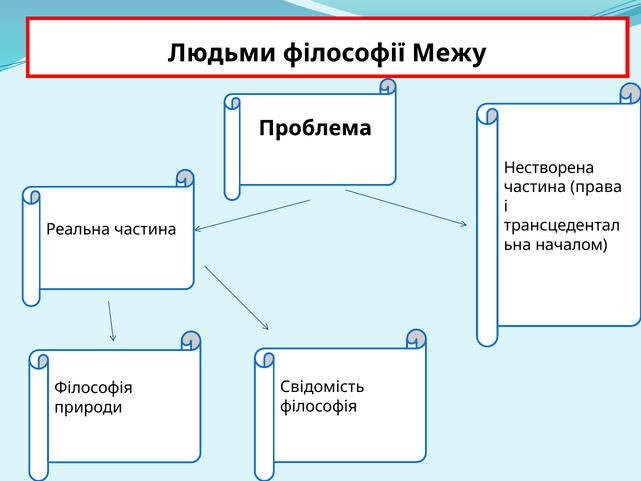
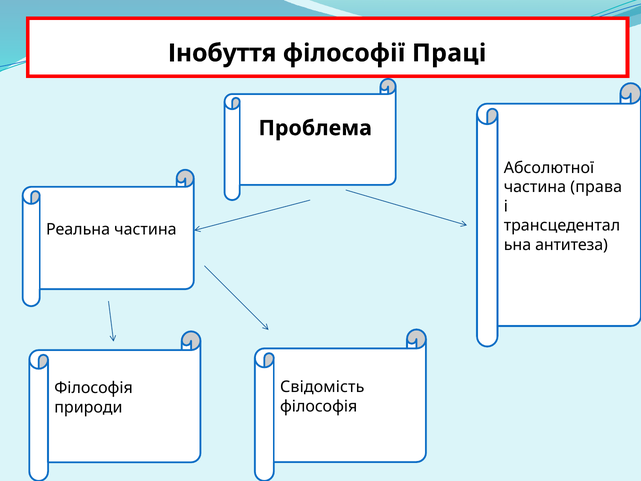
Людьми: Людьми -> Інобуття
Межу: Межу -> Праці
Нестворена: Нестворена -> Абсолютної
началом: началом -> антитеза
